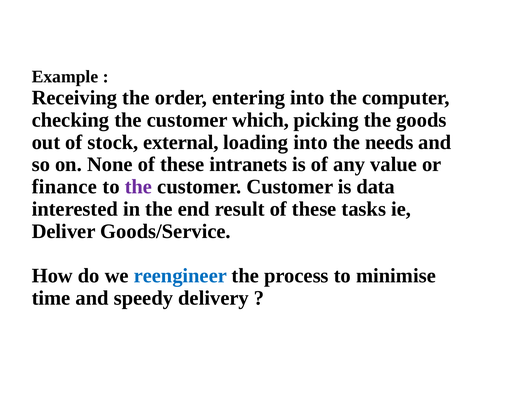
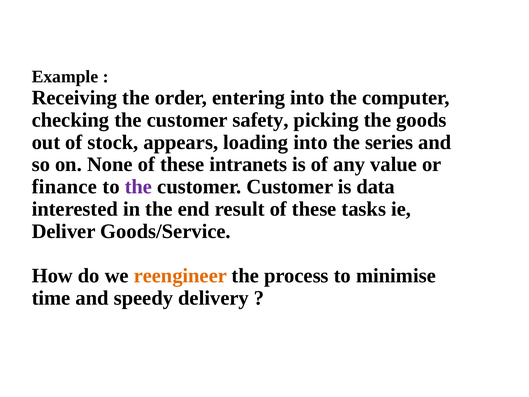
which: which -> safety
external: external -> appears
needs: needs -> series
reengineer colour: blue -> orange
